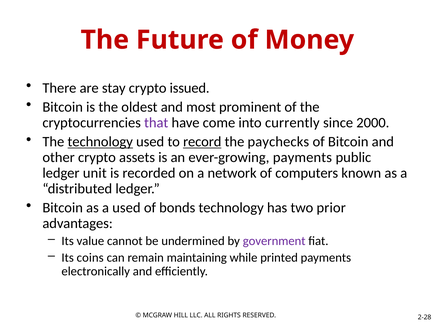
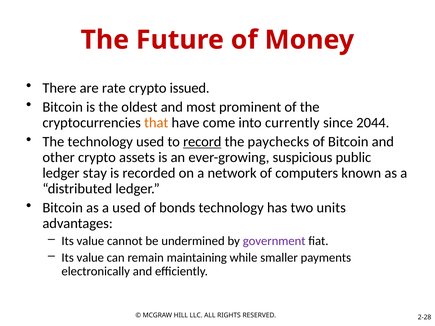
stay: stay -> rate
that colour: purple -> orange
2000: 2000 -> 2044
technology at (100, 142) underline: present -> none
ever-growing payments: payments -> suspicious
unit: unit -> stay
prior: prior -> units
coins at (90, 258): coins -> value
printed: printed -> smaller
